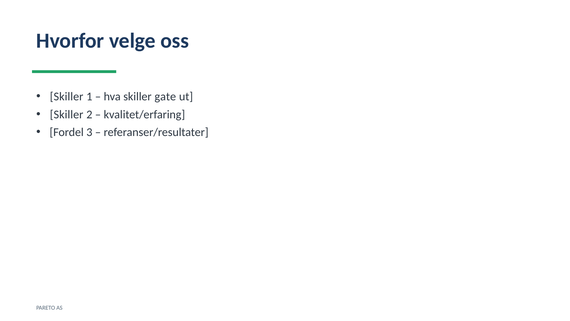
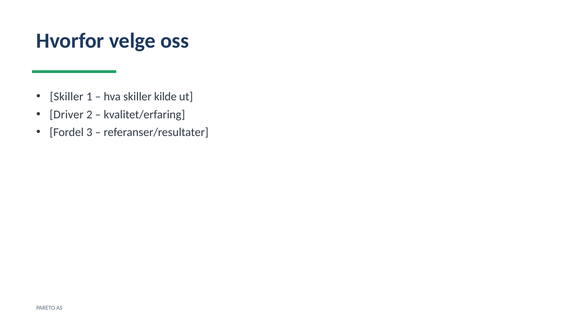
gate: gate -> kilde
Skiller at (67, 114): Skiller -> Driver
